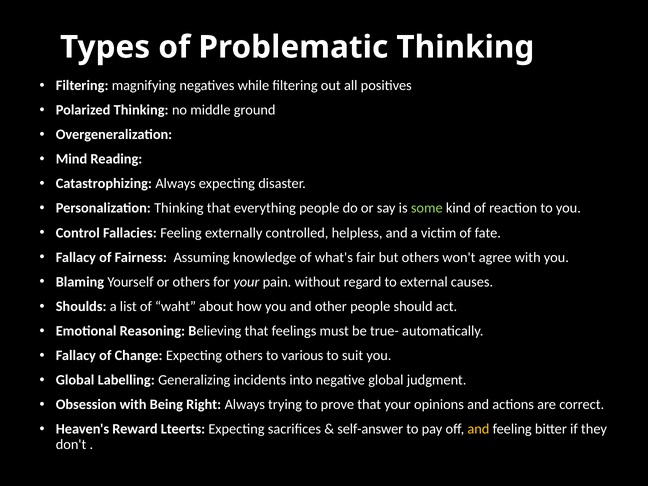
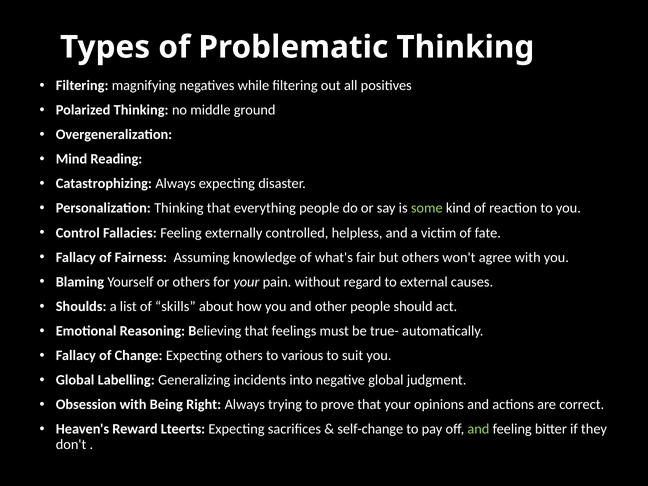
waht: waht -> skills
self-answer: self-answer -> self-change
and at (478, 429) colour: yellow -> light green
